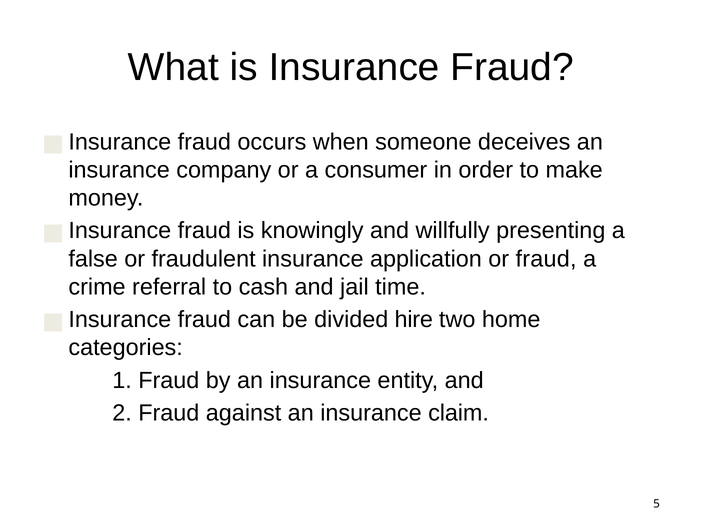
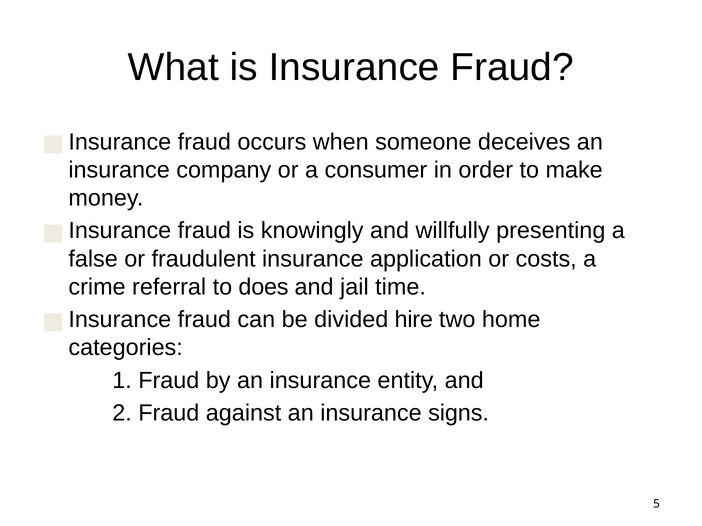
or fraud: fraud -> costs
cash: cash -> does
claim: claim -> signs
